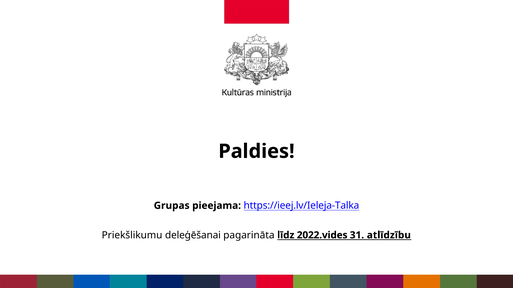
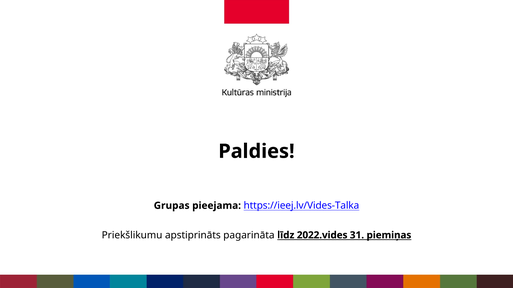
https://ieej.lv/Ieleja-Talka: https://ieej.lv/Ieleja-Talka -> https://ieej.lv/Vides-Talka
deleģēšanai: deleģēšanai -> apstiprināts
atlīdzību: atlīdzību -> piemiņas
